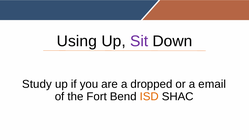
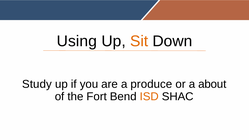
Sit colour: purple -> orange
dropped: dropped -> produce
email: email -> about
